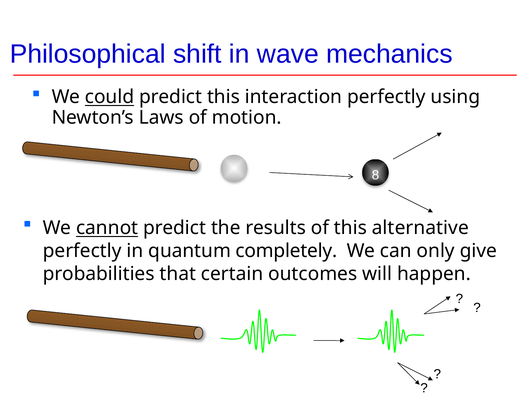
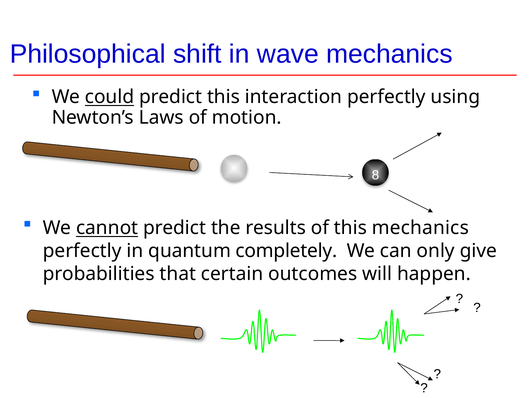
this alternative: alternative -> mechanics
